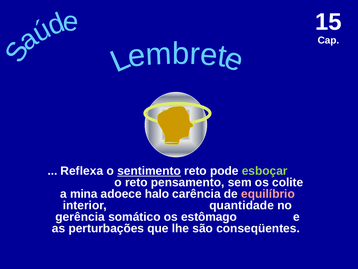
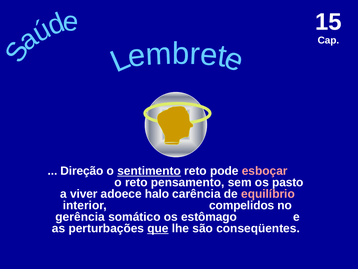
Reflexa: Reflexa -> Direção
esboçar colour: light green -> pink
colite: colite -> pasto
mina: mina -> viver
quantidade: quantidade -> compelidos
que underline: none -> present
